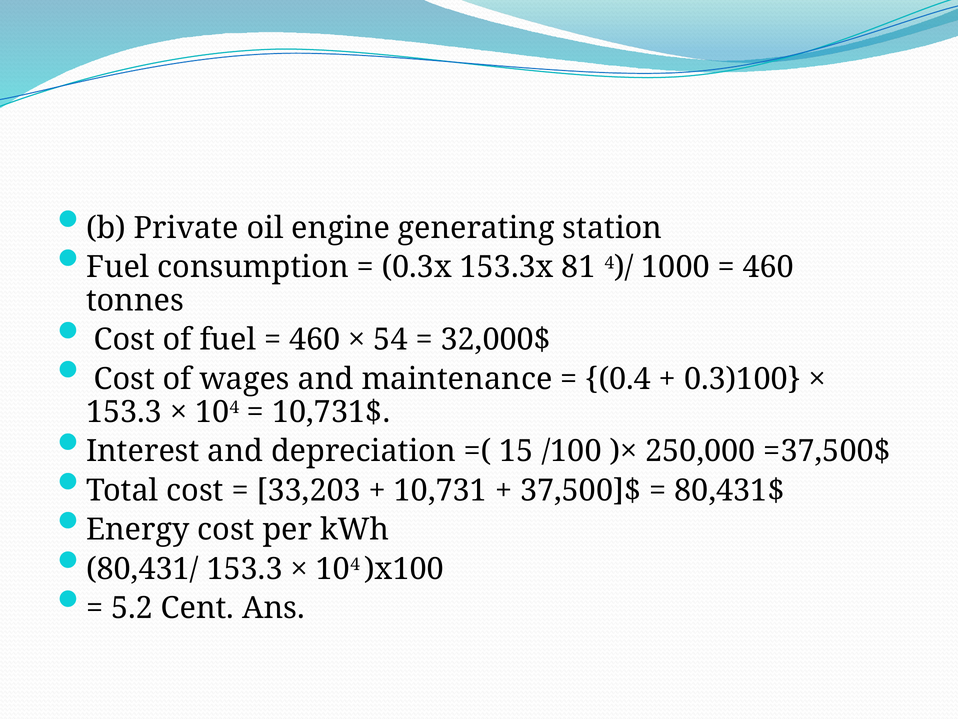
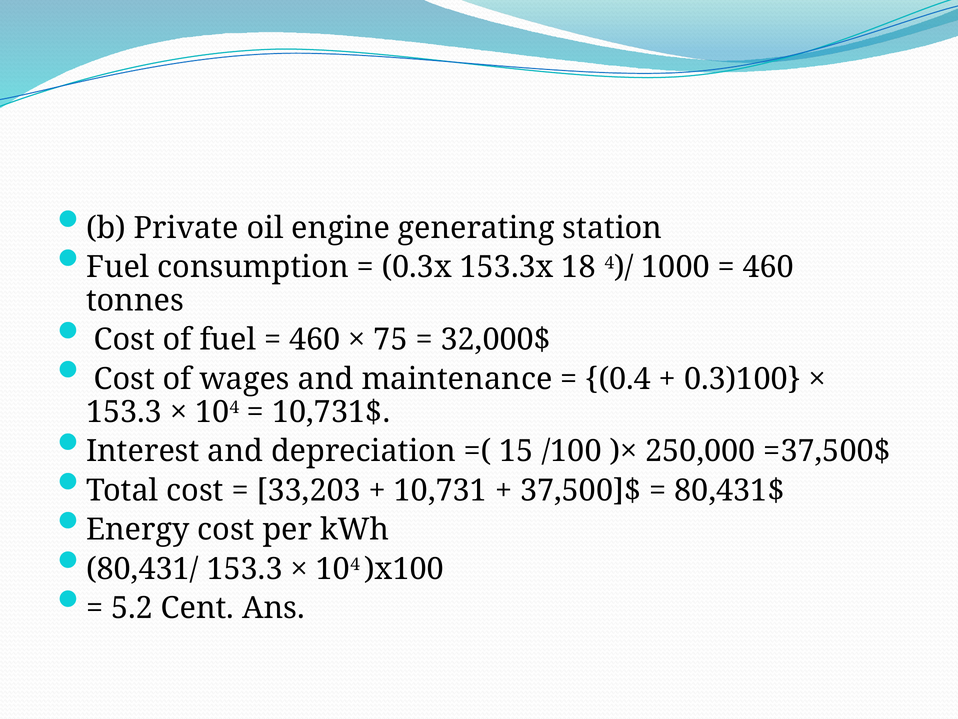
81: 81 -> 18
54: 54 -> 75
